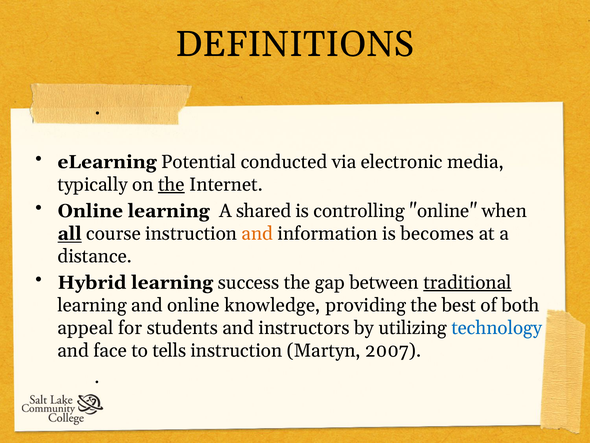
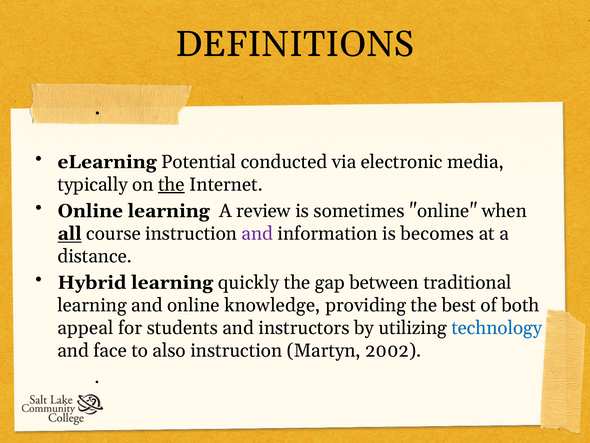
shared: shared -> review
controlling: controlling -> sometimes
and at (257, 233) colour: orange -> purple
success: success -> quickly
traditional underline: present -> none
tells: tells -> also
2007: 2007 -> 2002
